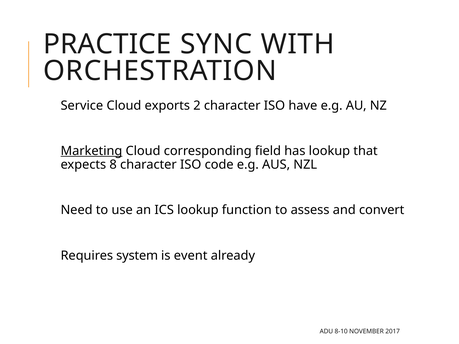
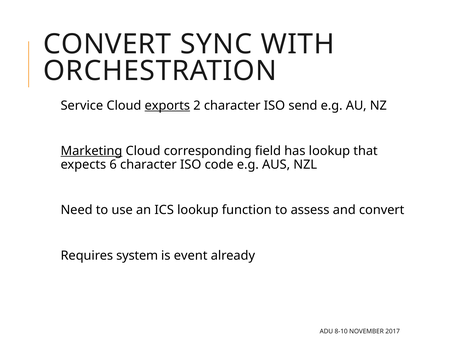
PRACTICE at (107, 44): PRACTICE -> CONVERT
exports underline: none -> present
have: have -> send
8: 8 -> 6
